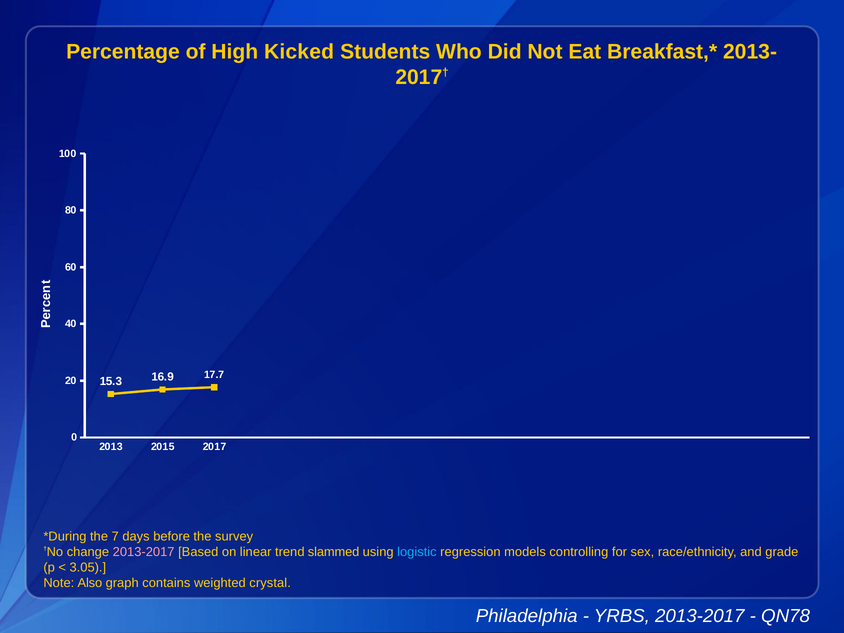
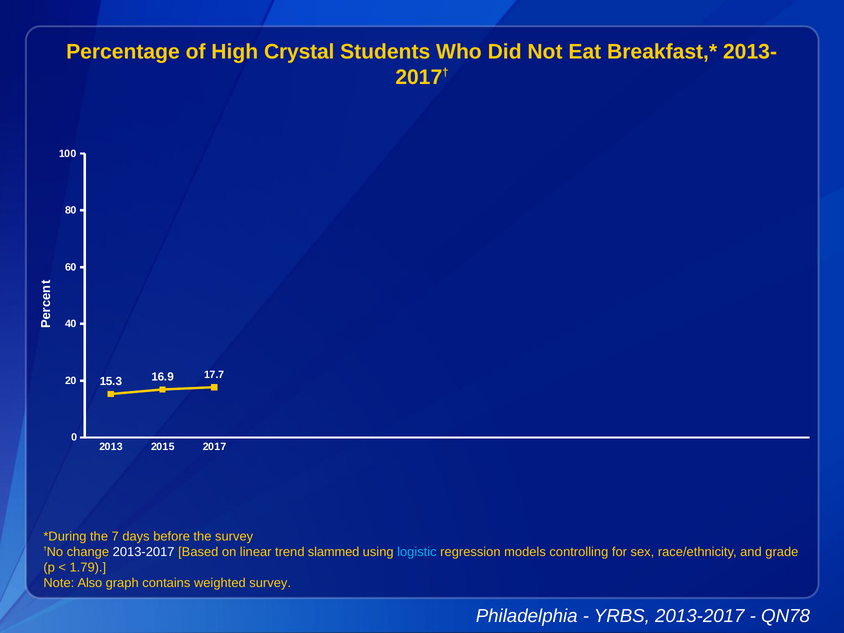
Kicked: Kicked -> Crystal
2013-2017 at (144, 552) colour: pink -> white
3.05: 3.05 -> 1.79
weighted crystal: crystal -> survey
